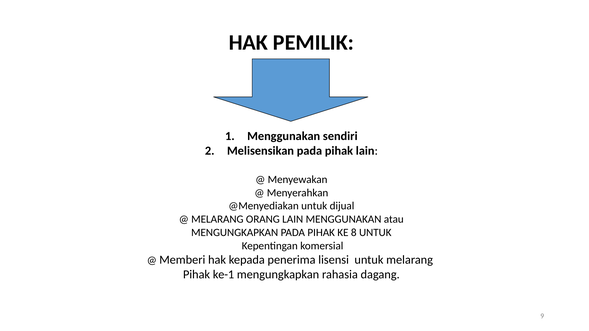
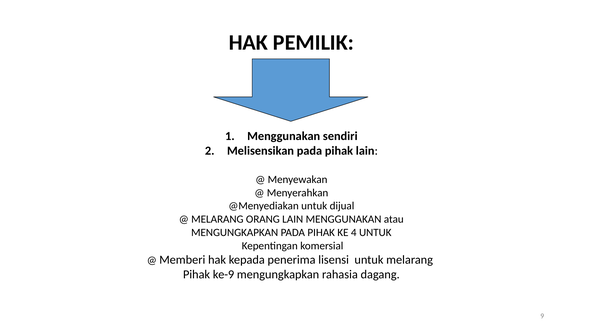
8: 8 -> 4
ke-1: ke-1 -> ke-9
